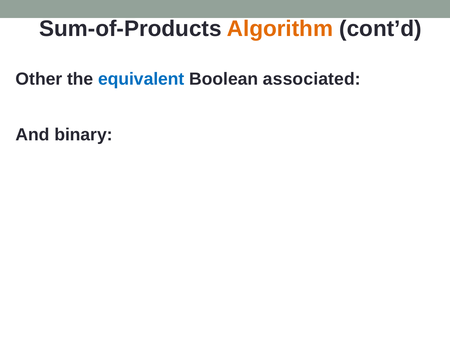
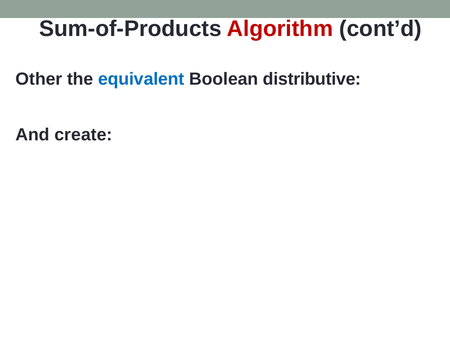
Algorithm colour: orange -> red
associated: associated -> distributive
binary: binary -> create
